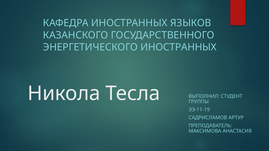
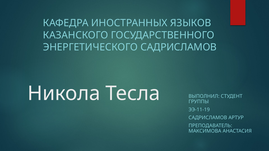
ЭНЕРГЕТИЧЕСКОГО ИНОСТРАННЫХ: ИНОСТРАННЫХ -> САДРИСЛАМОВ
